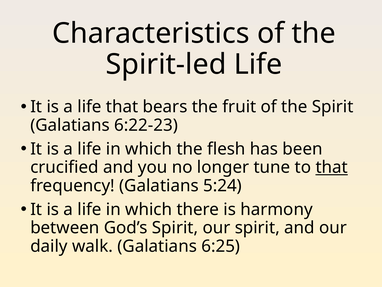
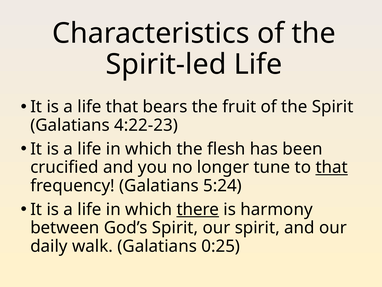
6:22-23: 6:22-23 -> 4:22-23
there underline: none -> present
6:25: 6:25 -> 0:25
